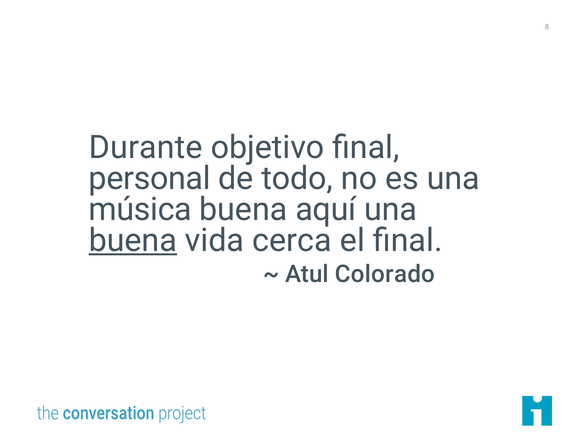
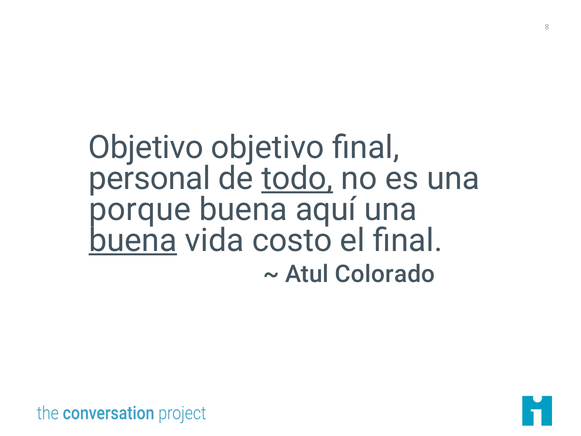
Durante at (146, 147): Durante -> Objetivo
todo underline: none -> present
música: música -> porque
cerca: cerca -> costo
